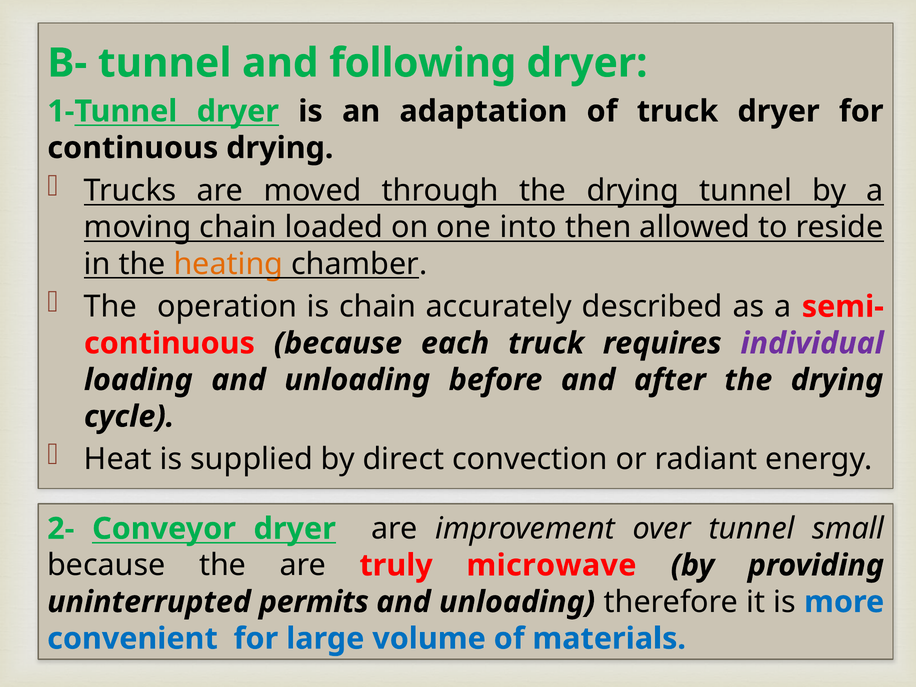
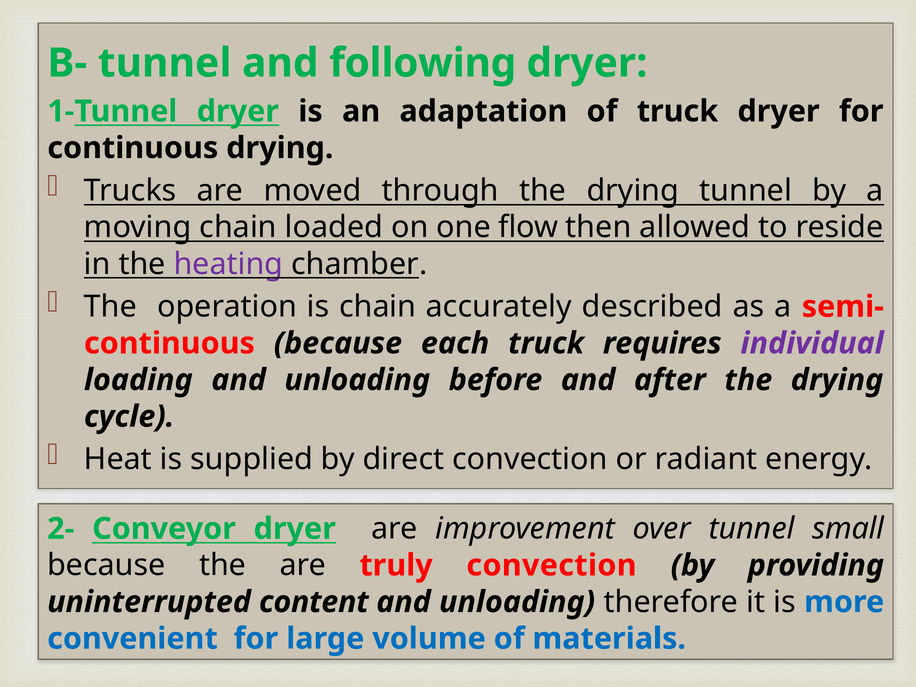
into: into -> flow
heating colour: orange -> purple
truly microwave: microwave -> convection
permits: permits -> content
